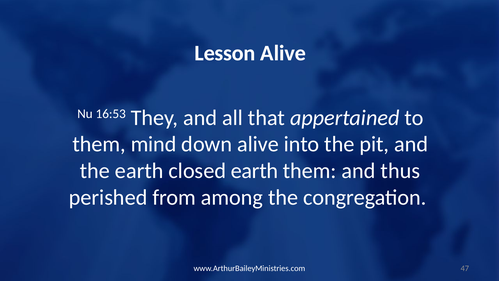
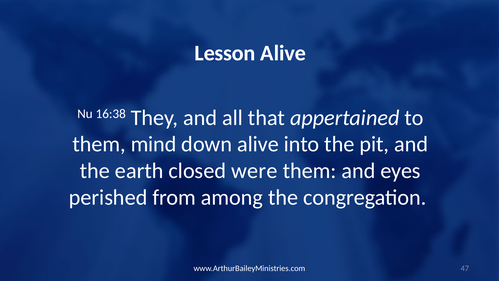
16:53: 16:53 -> 16:38
closed earth: earth -> were
thus: thus -> eyes
